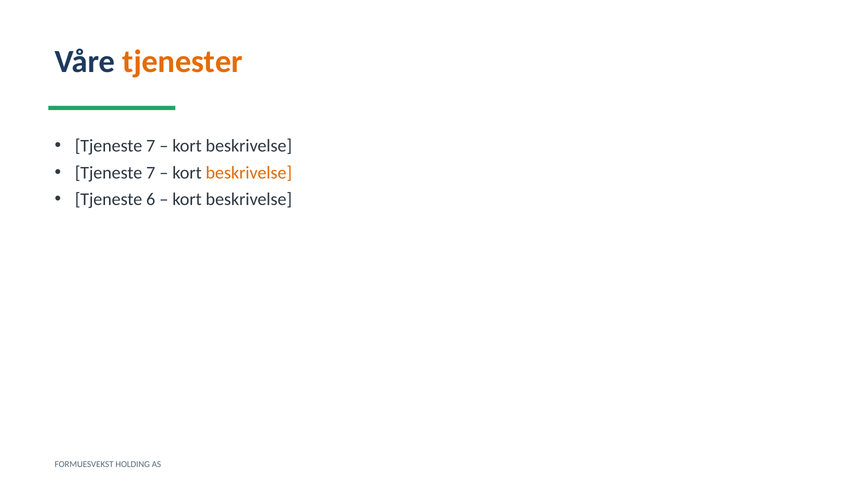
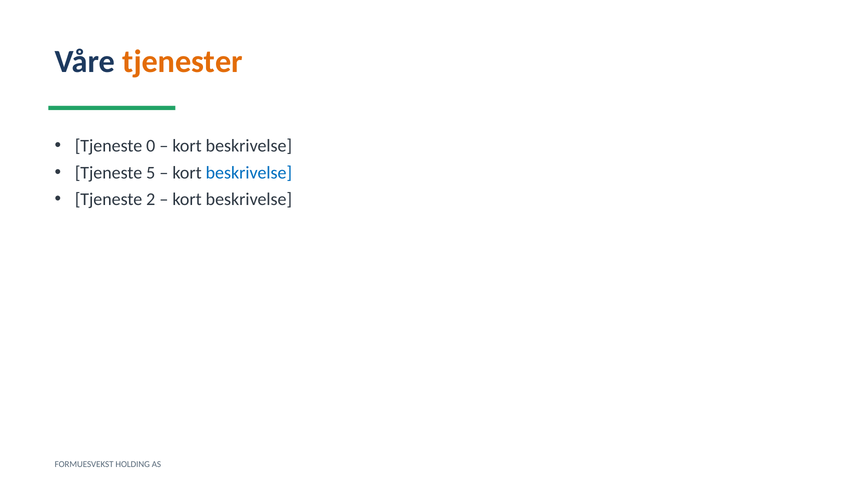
7 at (151, 146): 7 -> 0
7 at (151, 173): 7 -> 5
beskrivelse at (249, 173) colour: orange -> blue
6: 6 -> 2
